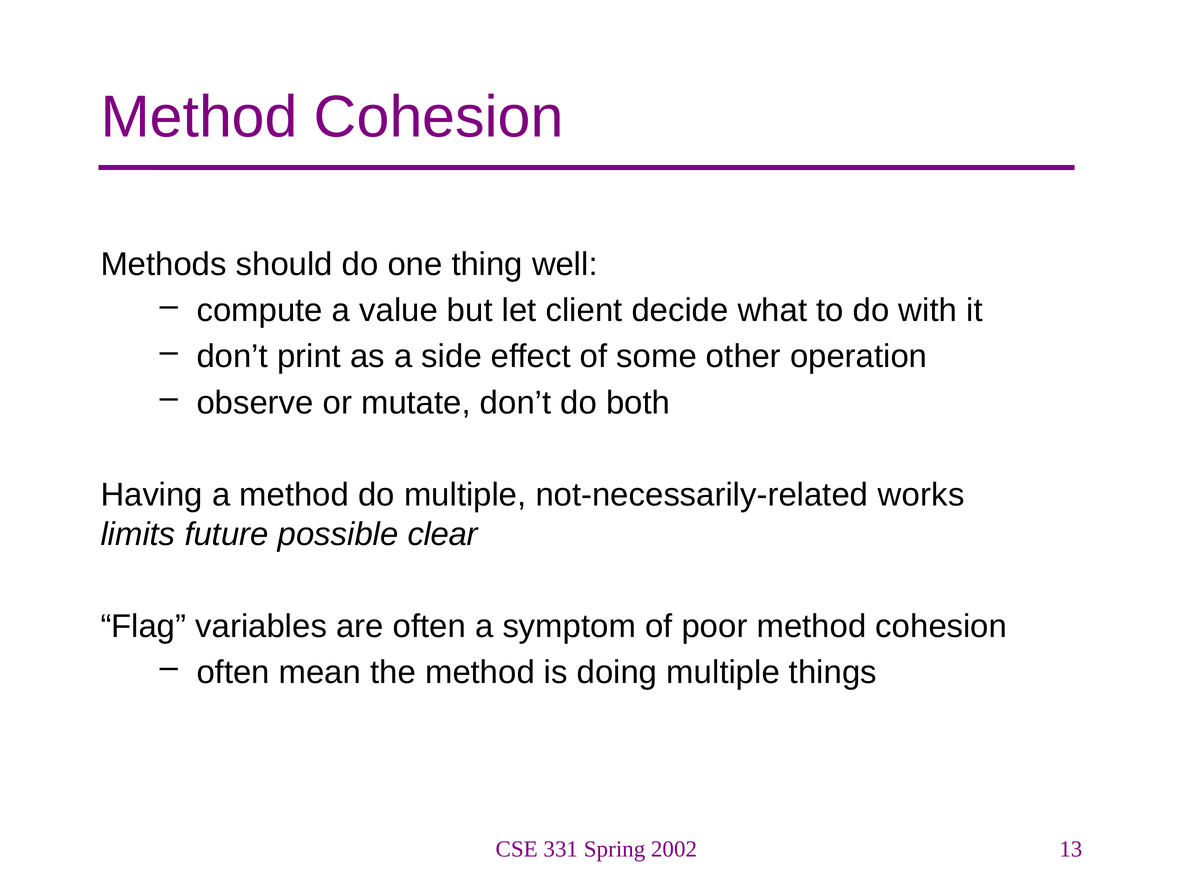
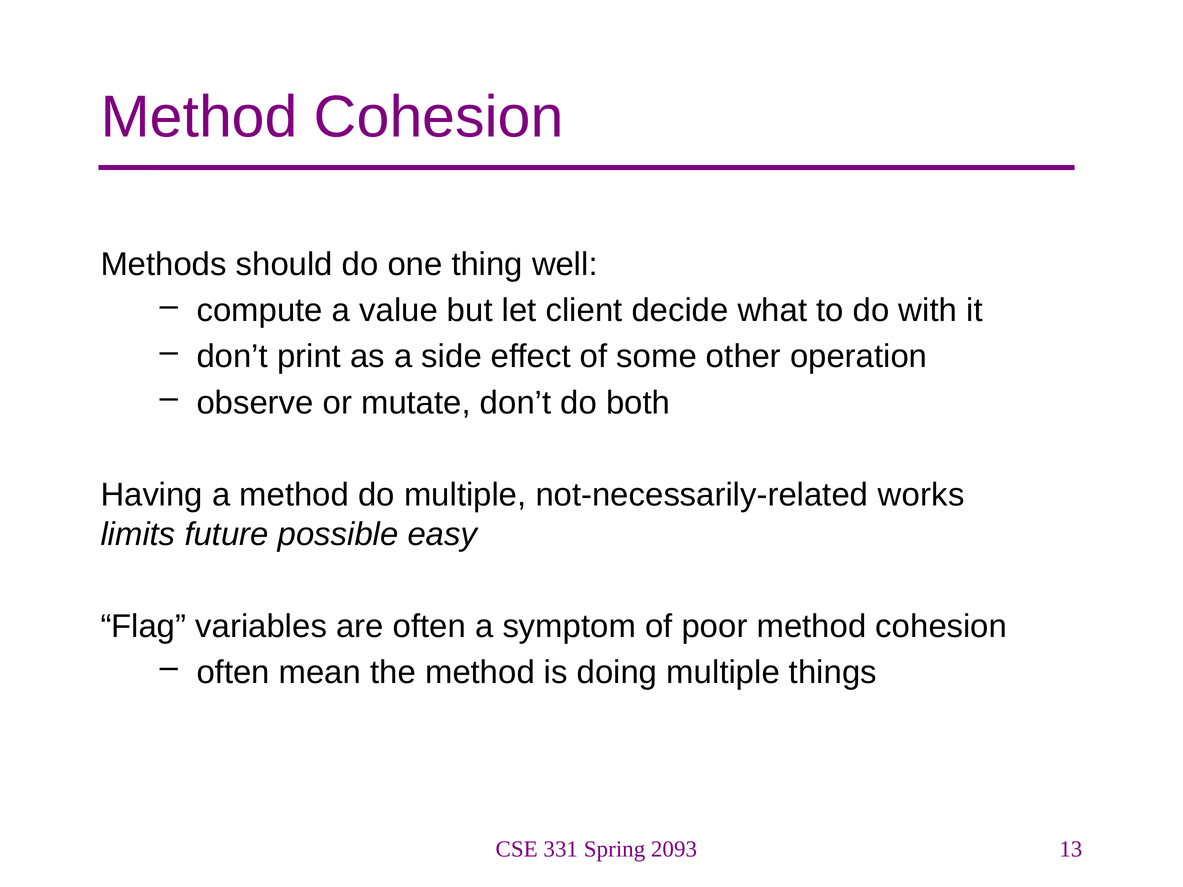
clear: clear -> easy
2002: 2002 -> 2093
